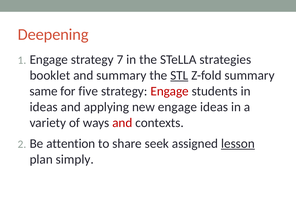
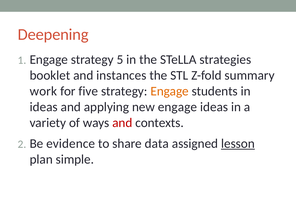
7: 7 -> 5
and summary: summary -> instances
STL underline: present -> none
same: same -> work
Engage at (170, 91) colour: red -> orange
attention: attention -> evidence
seek: seek -> data
simply: simply -> simple
